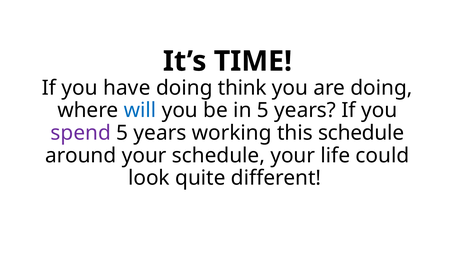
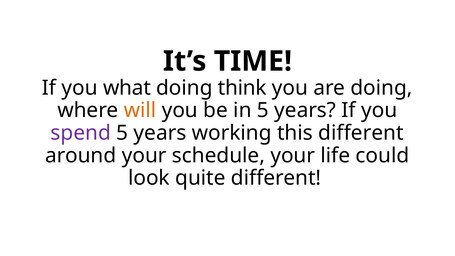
have: have -> what
will colour: blue -> orange
this schedule: schedule -> different
